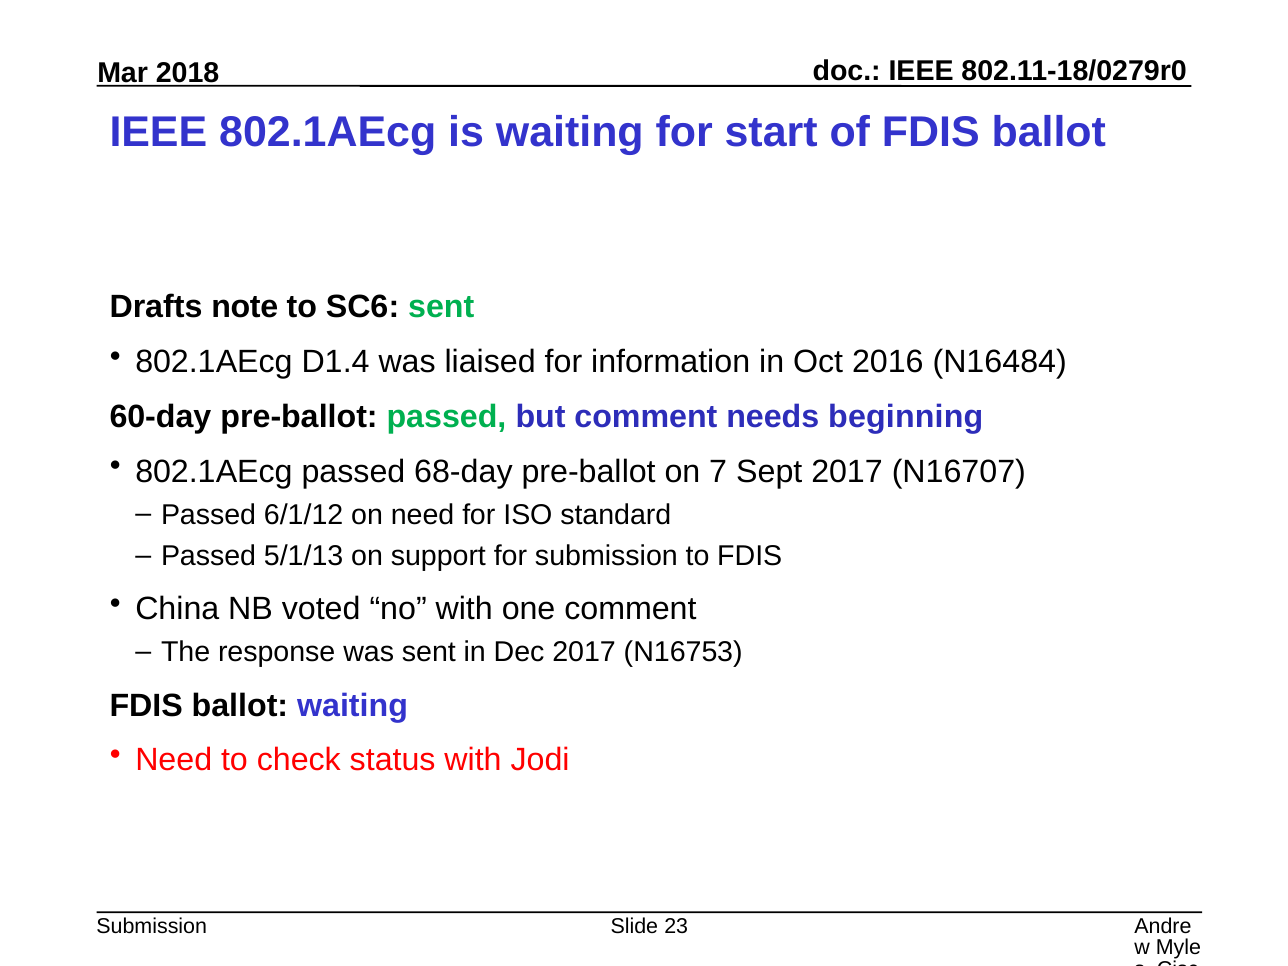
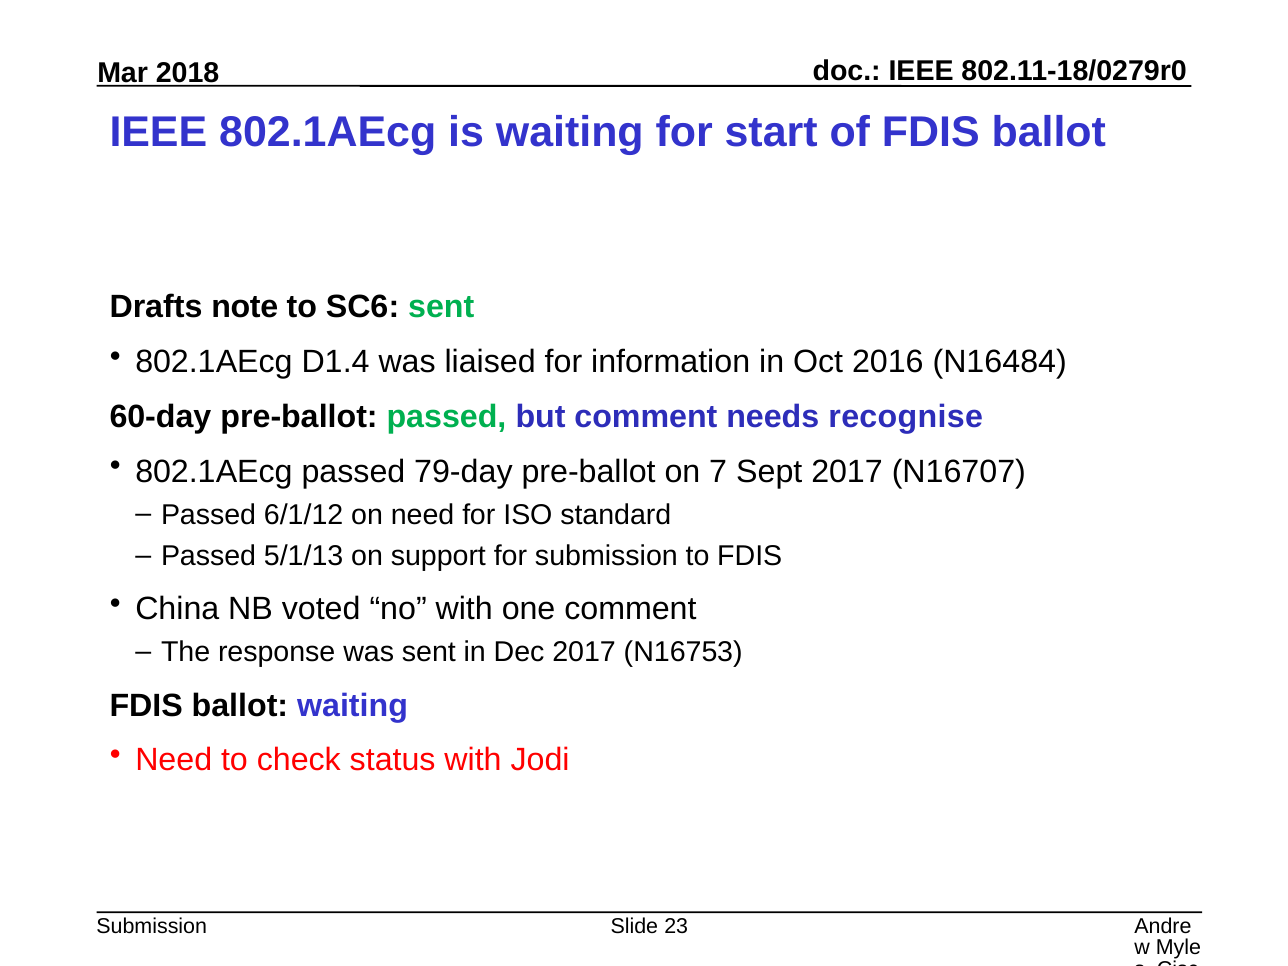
beginning: beginning -> recognise
68-day: 68-day -> 79-day
